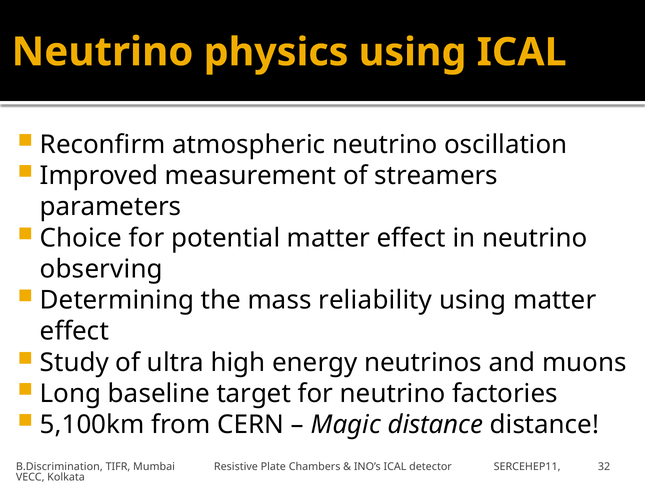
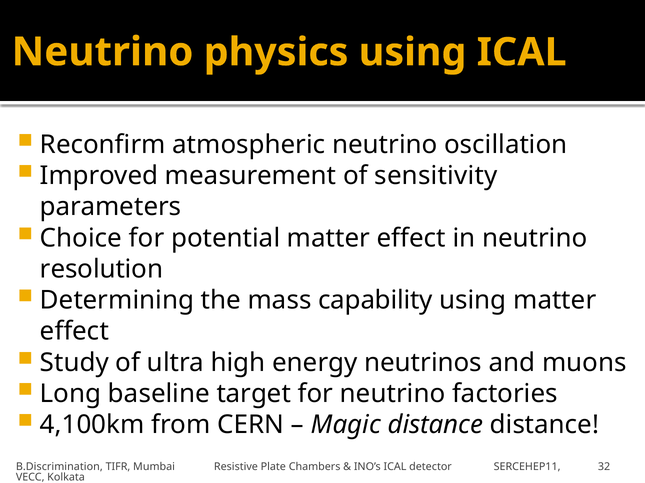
streamers: streamers -> sensitivity
observing: observing -> resolution
reliability: reliability -> capability
5,100km: 5,100km -> 4,100km
